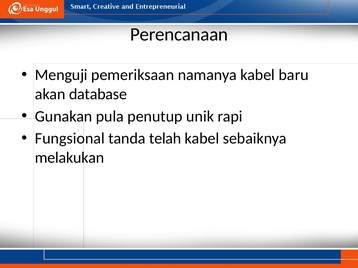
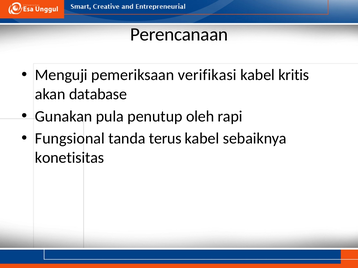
namanya: namanya -> verifikasi
baru: baru -> kritis
unik: unik -> oleh
telah: telah -> terus
melakukan: melakukan -> konetisitas
